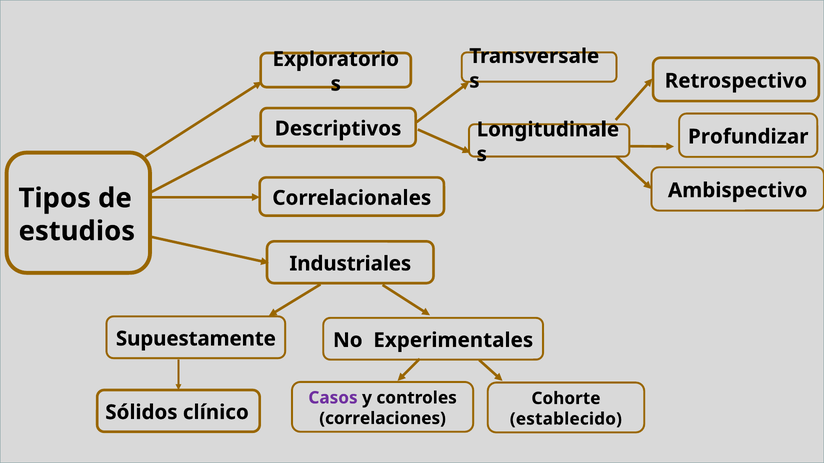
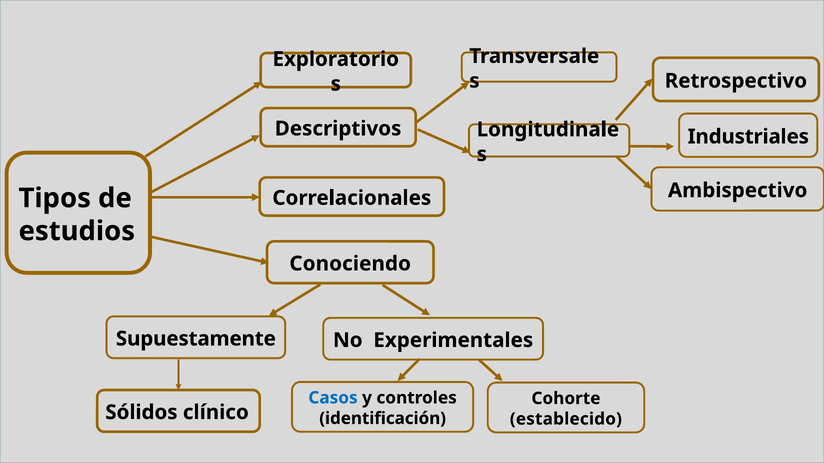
Profundizar: Profundizar -> Industriales
Industriales: Industriales -> Conociendo
Casos colour: purple -> blue
correlaciones: correlaciones -> identificación
